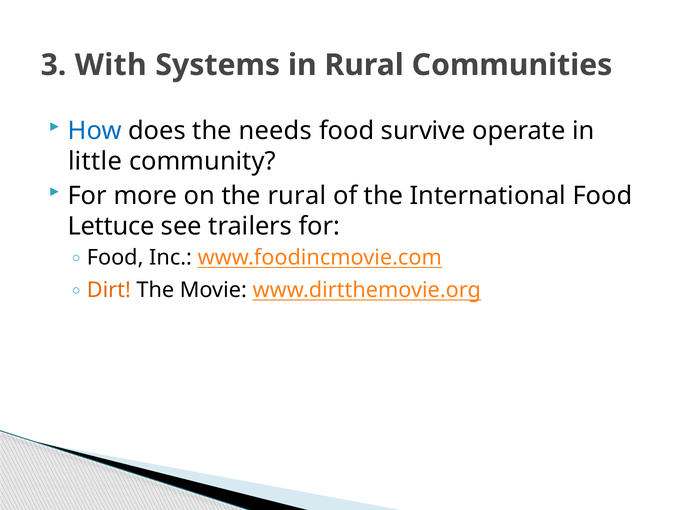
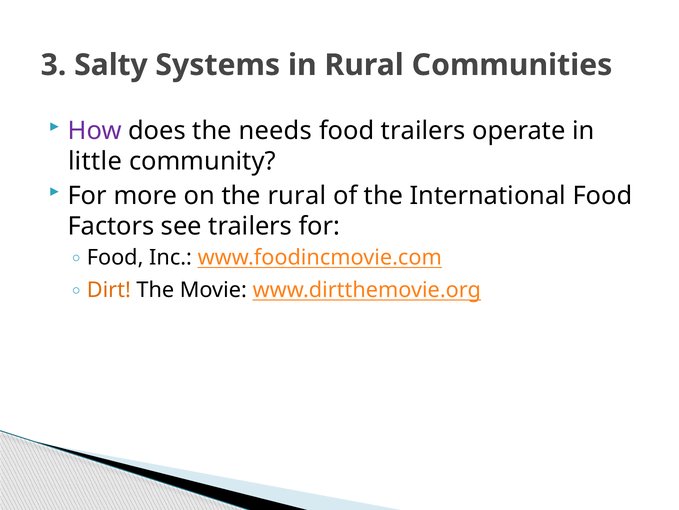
With: With -> Salty
How colour: blue -> purple
food survive: survive -> trailers
Lettuce: Lettuce -> Factors
